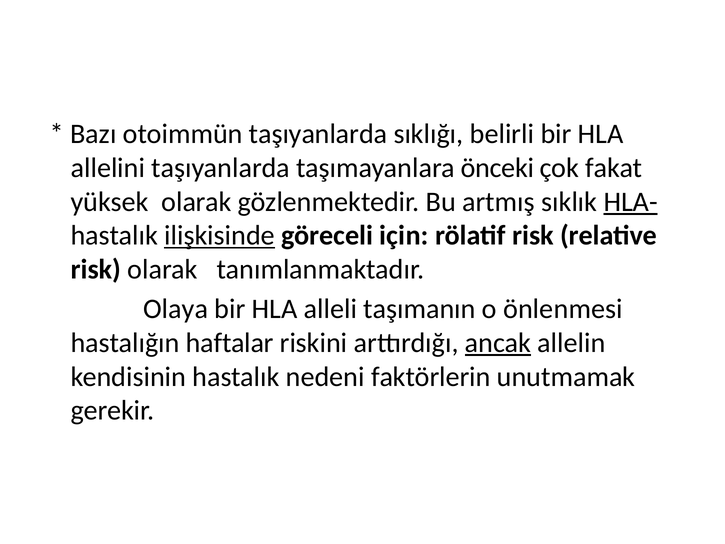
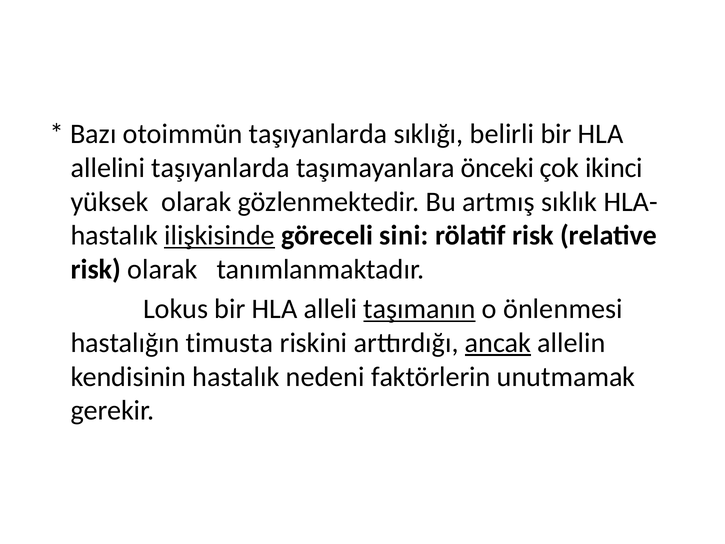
fakat: fakat -> ikinci
HLA- underline: present -> none
için: için -> sini
Olaya: Olaya -> Lokus
taşımanın underline: none -> present
haftalar: haftalar -> timusta
